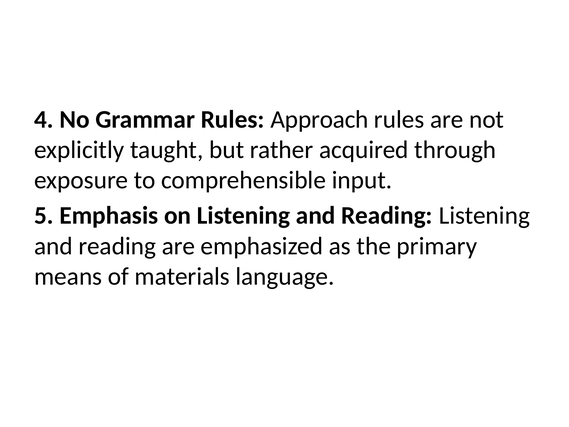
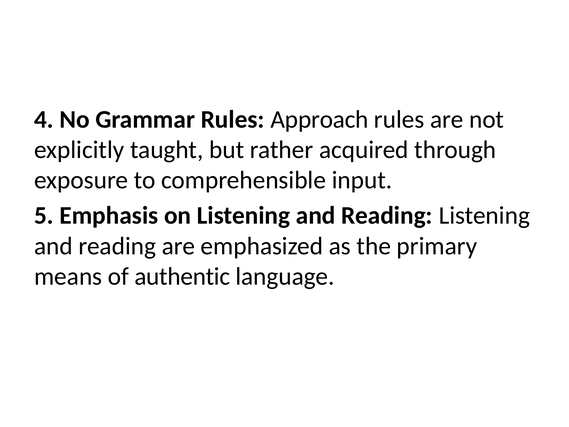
materials: materials -> authentic
